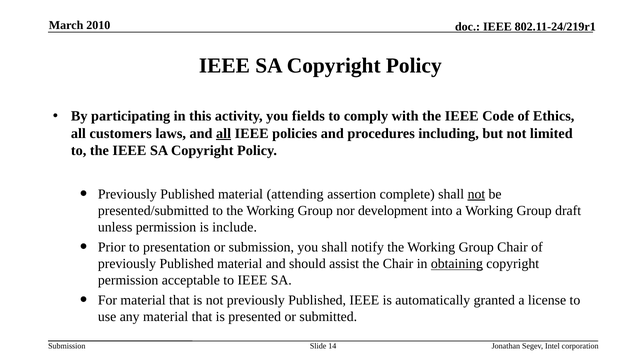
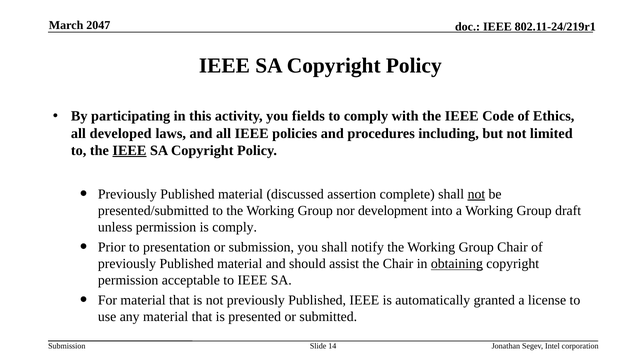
2010: 2010 -> 2047
customers: customers -> developed
all at (224, 133) underline: present -> none
IEEE at (129, 150) underline: none -> present
attending: attending -> discussed
is include: include -> comply
